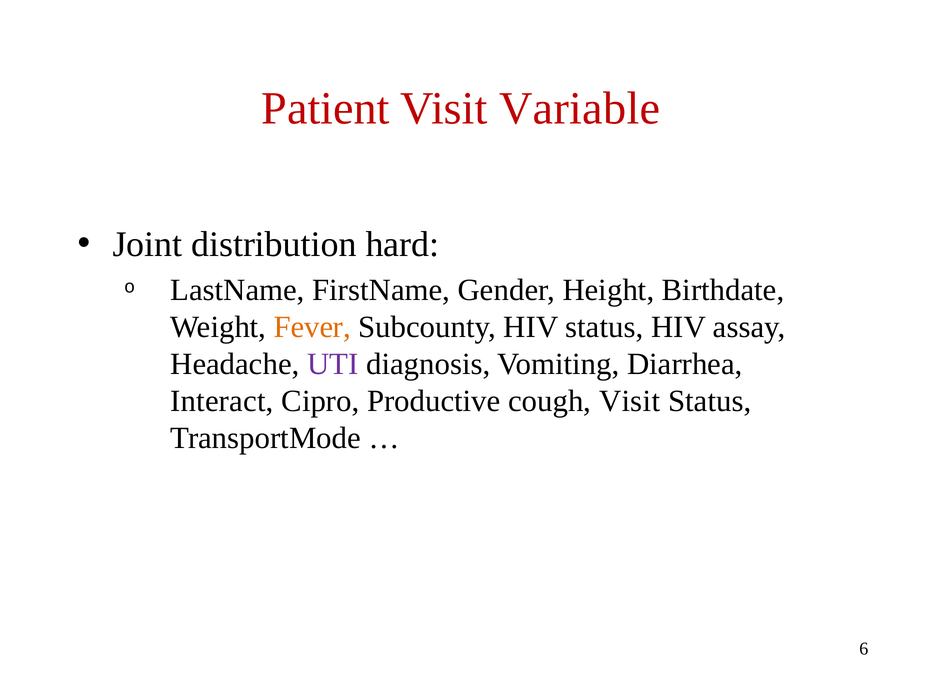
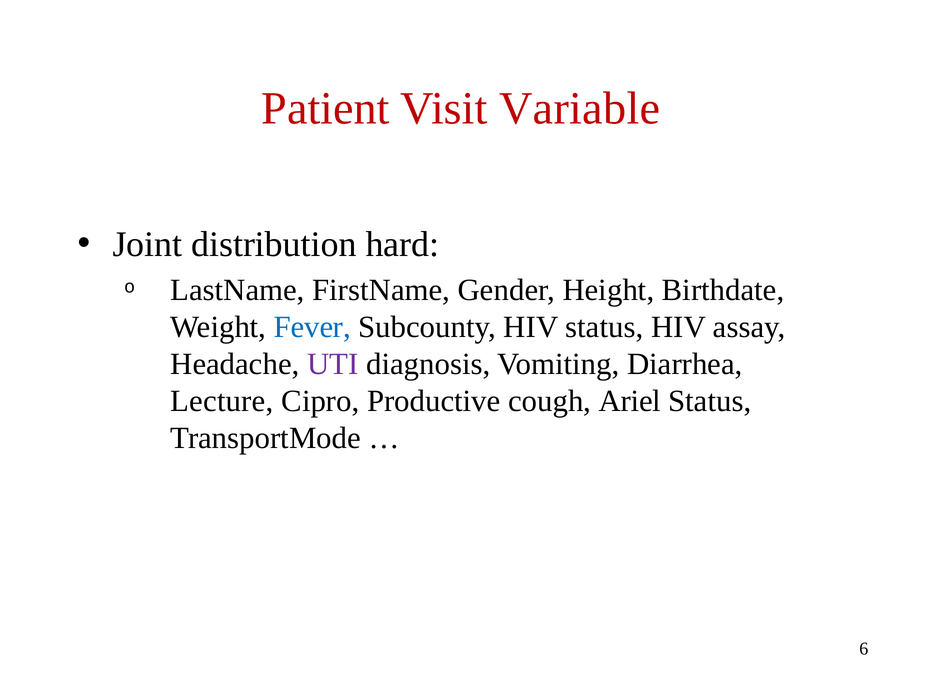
Fever colour: orange -> blue
Interact: Interact -> Lecture
cough Visit: Visit -> Ariel
